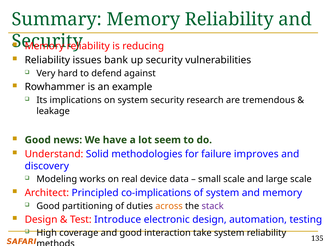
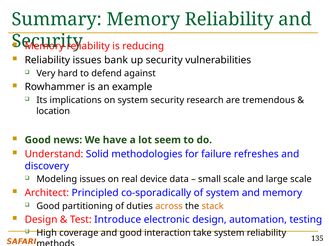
leakage: leakage -> location
improves: improves -> refreshes
Modeling works: works -> issues
co-implications: co-implications -> co-sporadically
stack colour: purple -> orange
